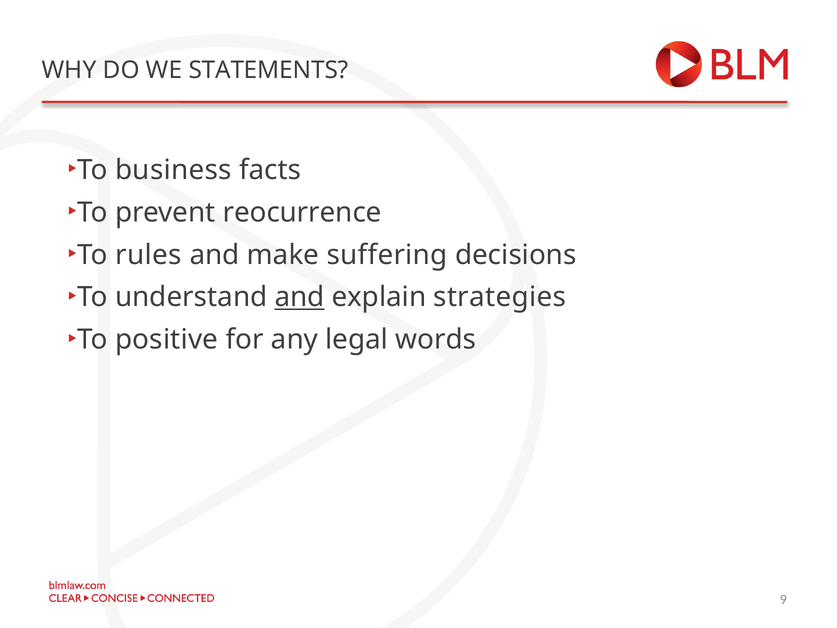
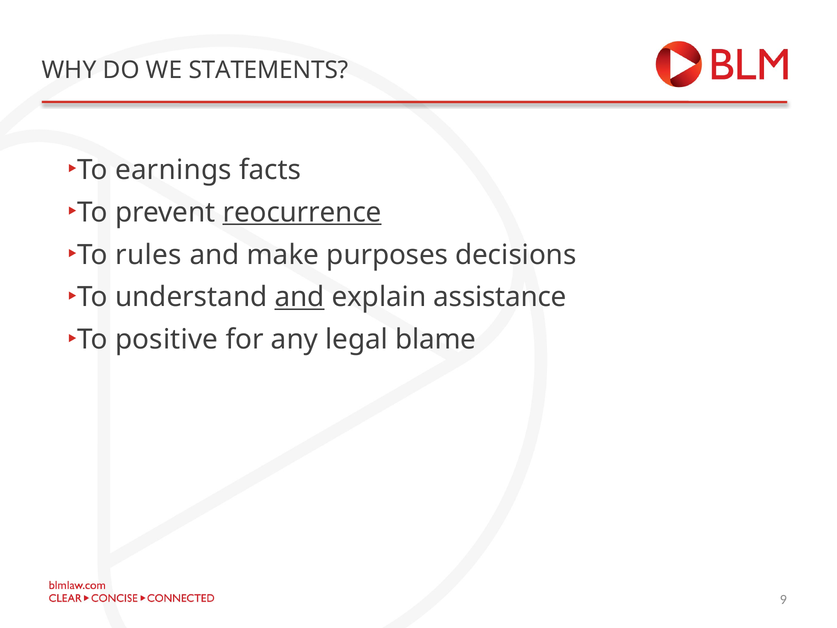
business: business -> earnings
reocurrence underline: none -> present
suffering: suffering -> purposes
strategies: strategies -> assistance
words: words -> blame
